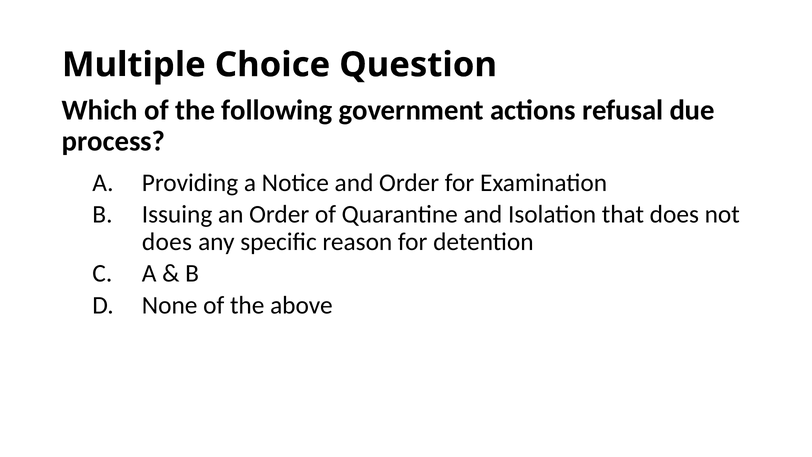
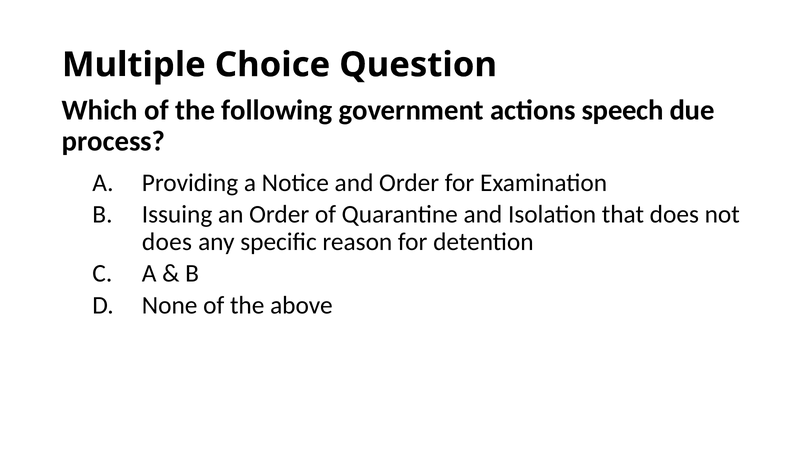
refusal: refusal -> speech
